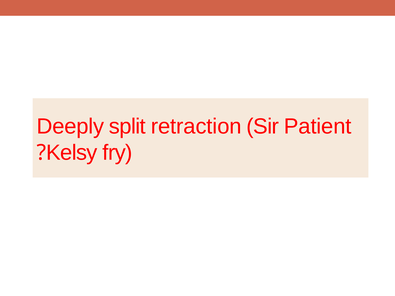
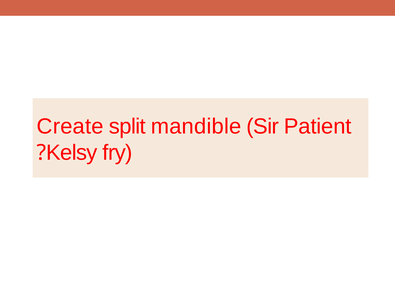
Deeply: Deeply -> Create
retraction: retraction -> mandible
